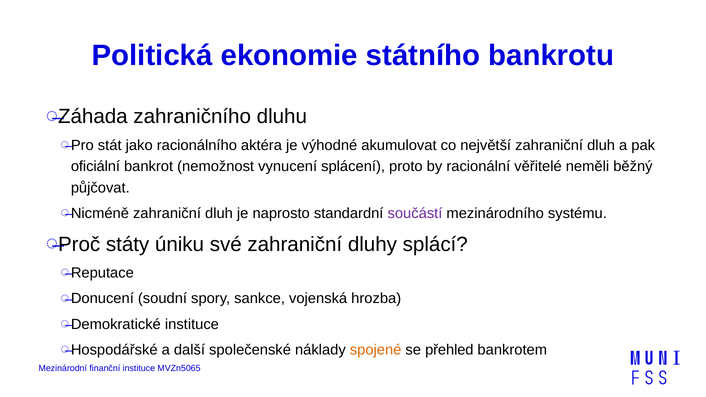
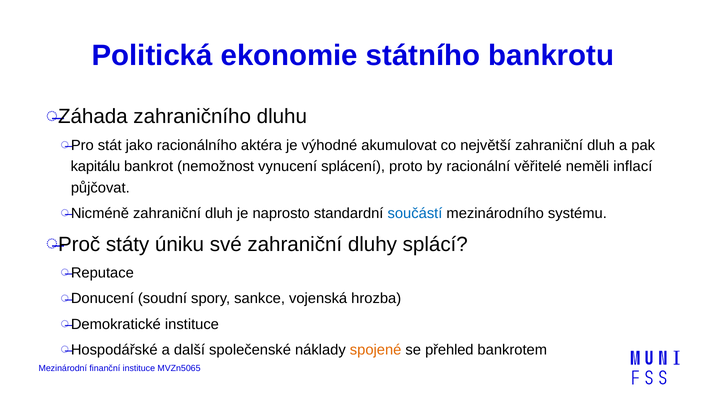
oficiální: oficiální -> kapitálu
běžný: běžný -> inflací
součástí colour: purple -> blue
